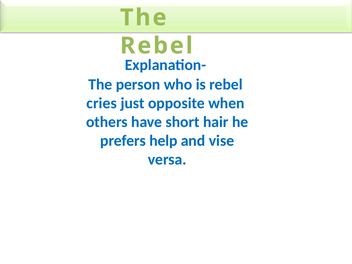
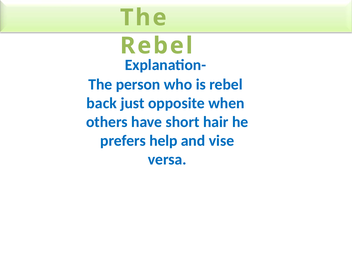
cries: cries -> back
